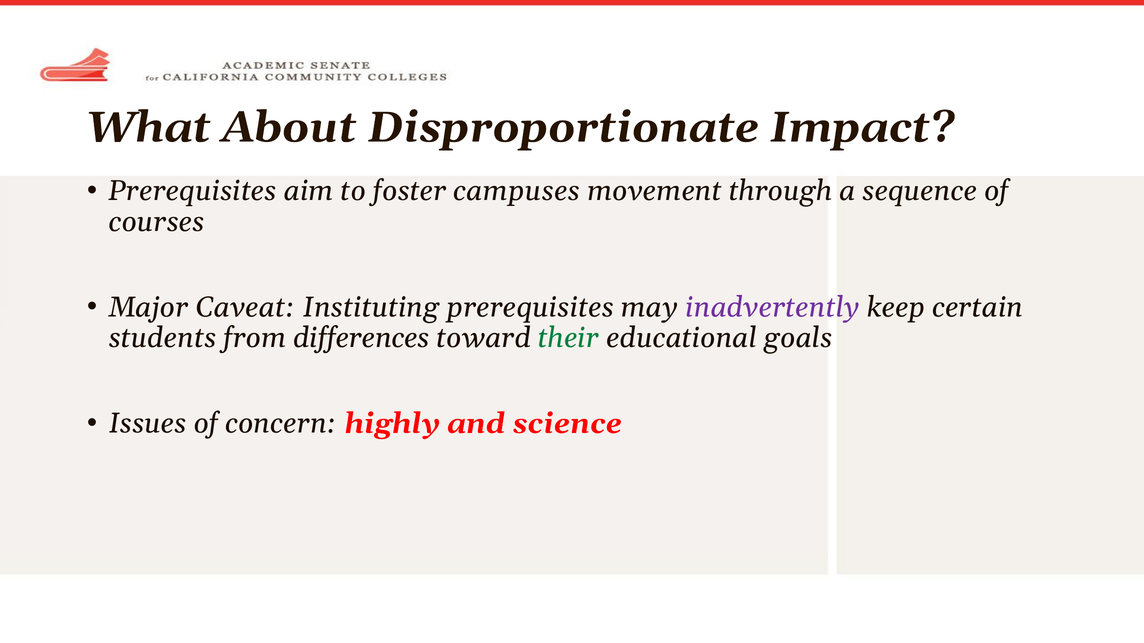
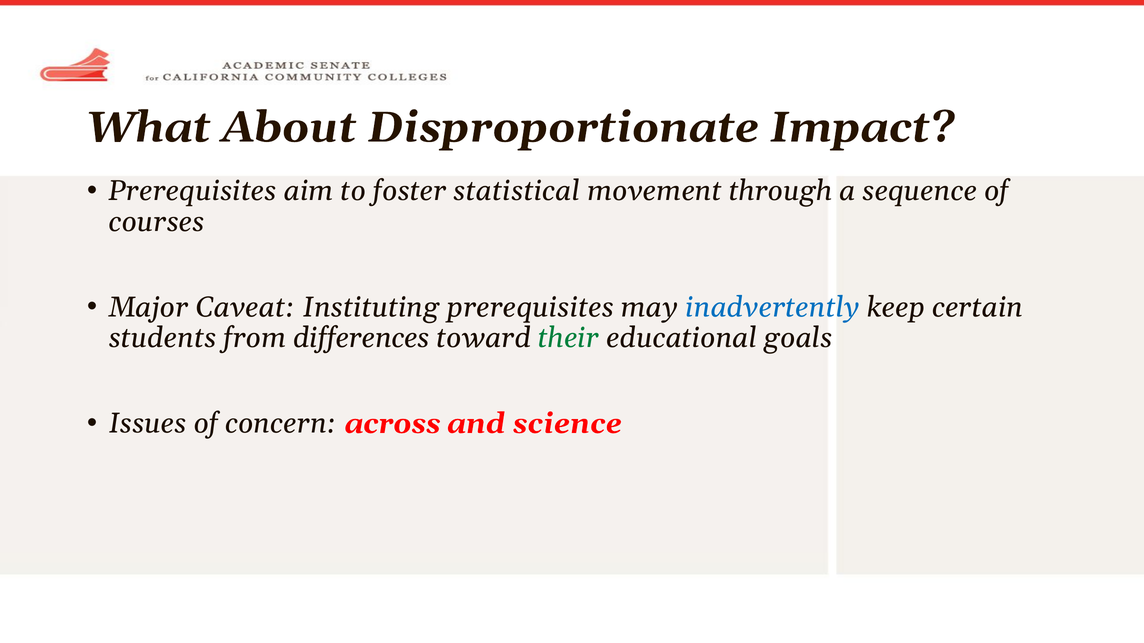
campuses: campuses -> statistical
inadvertently colour: purple -> blue
highly: highly -> across
